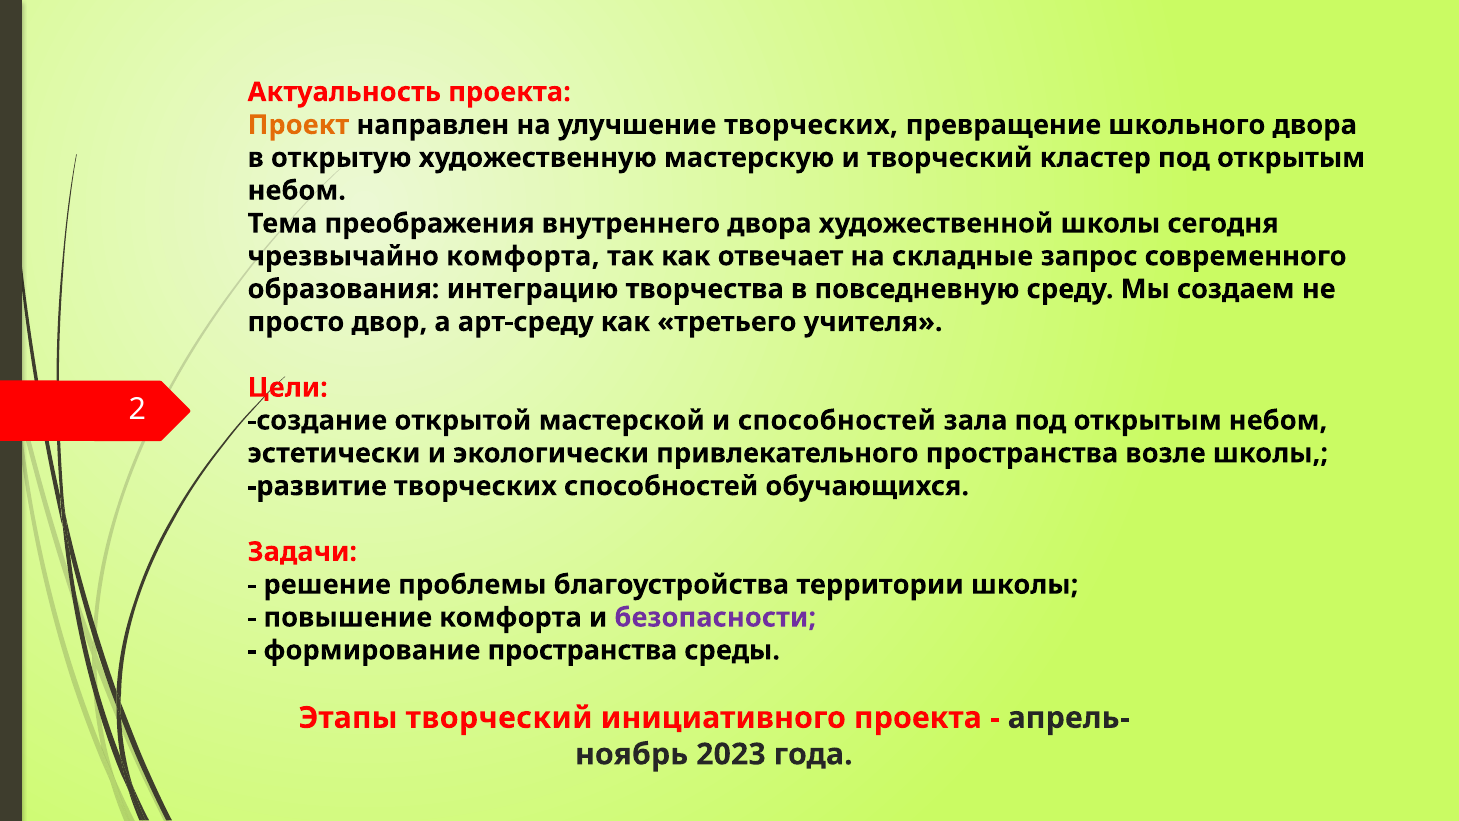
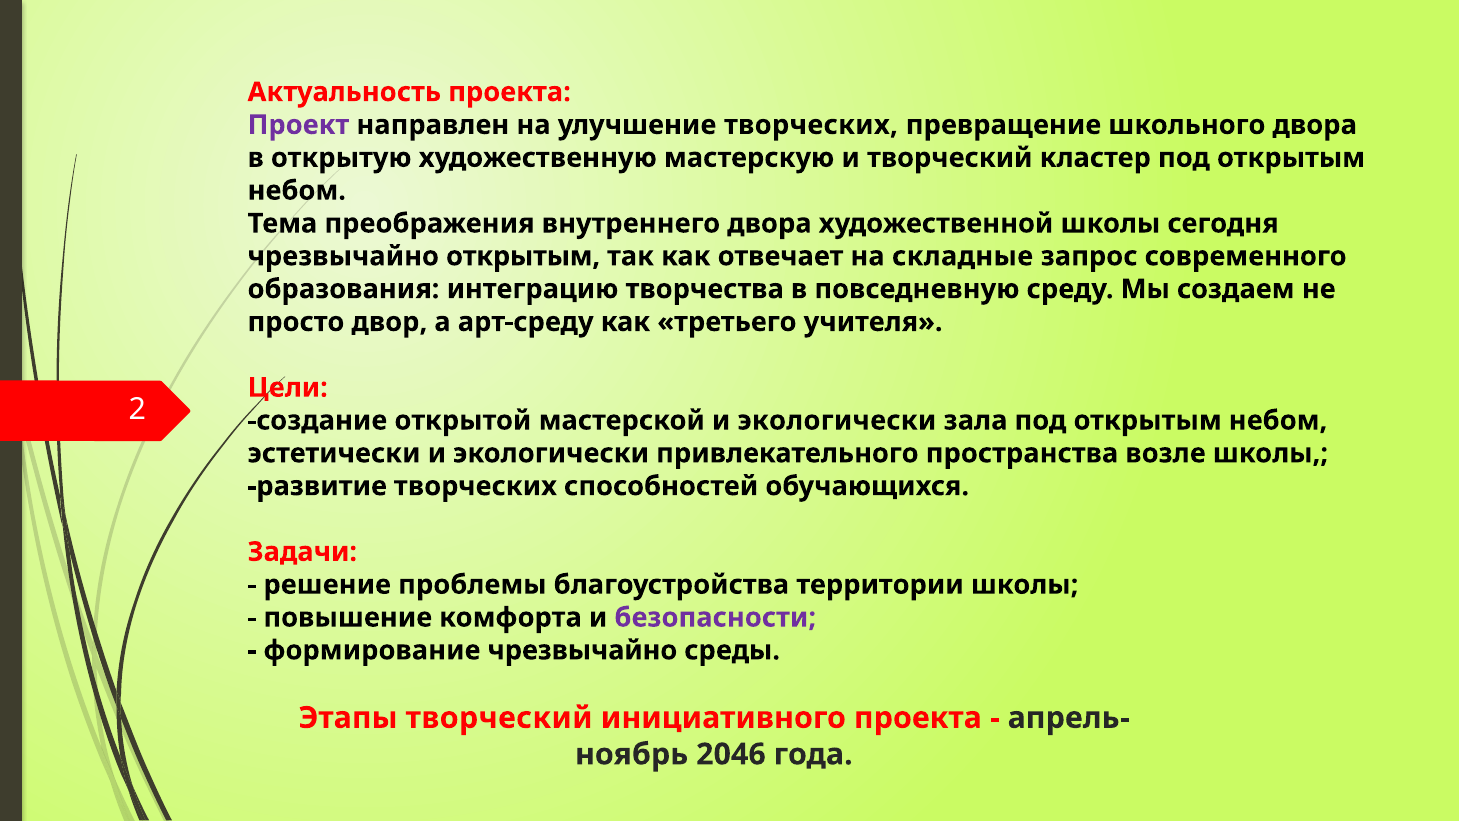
Проект colour: orange -> purple
чрезвычайно комфорта: комфорта -> открытым
мастерской и способностей: способностей -> экологически
формирование пространства: пространства -> чрезвычайно
2023: 2023 -> 2046
